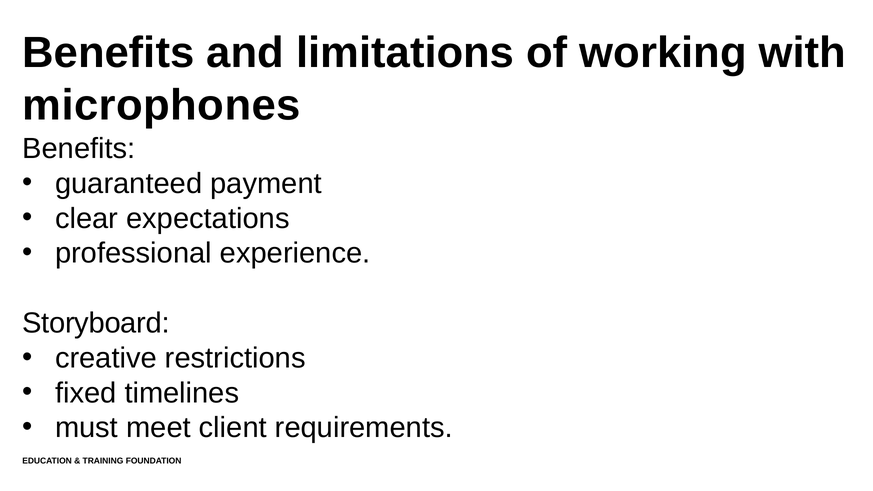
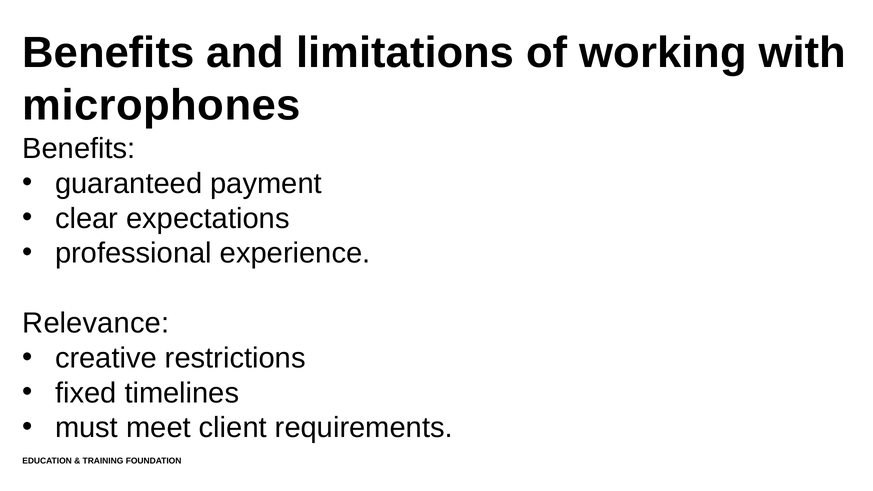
Storyboard: Storyboard -> Relevance
